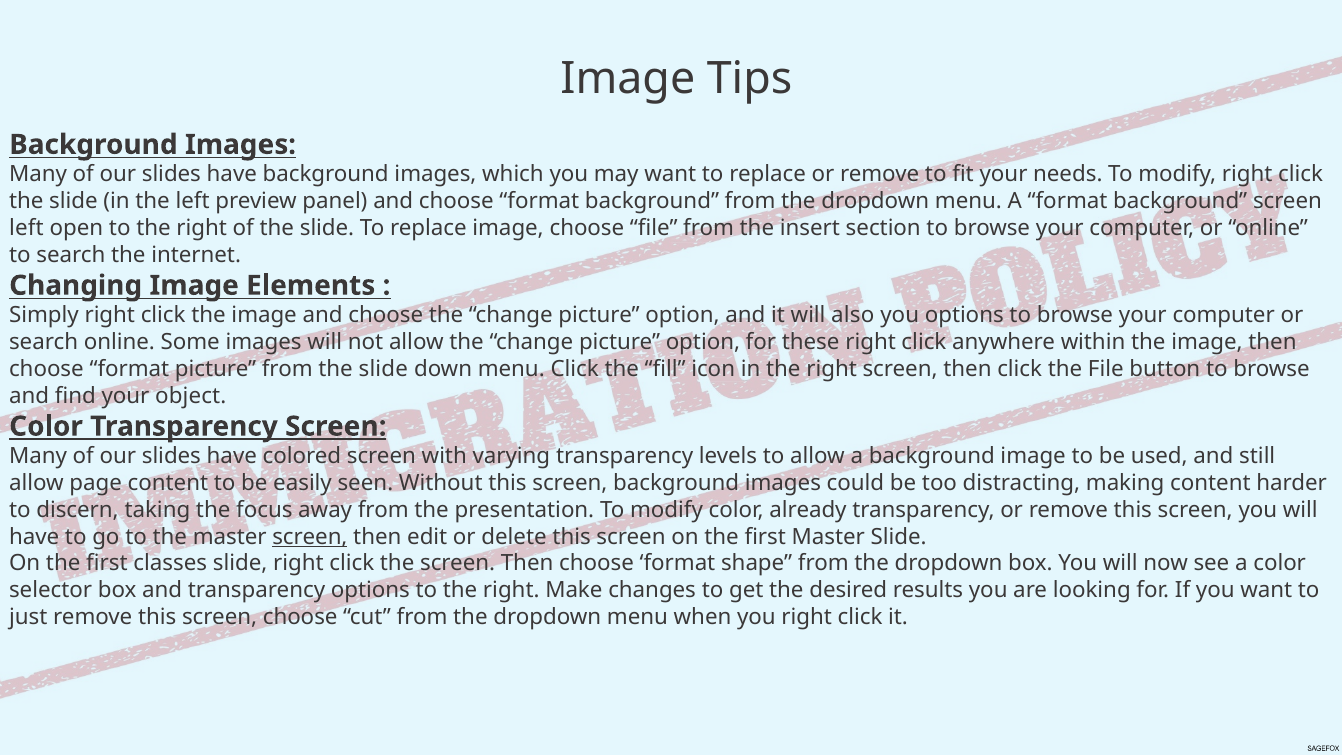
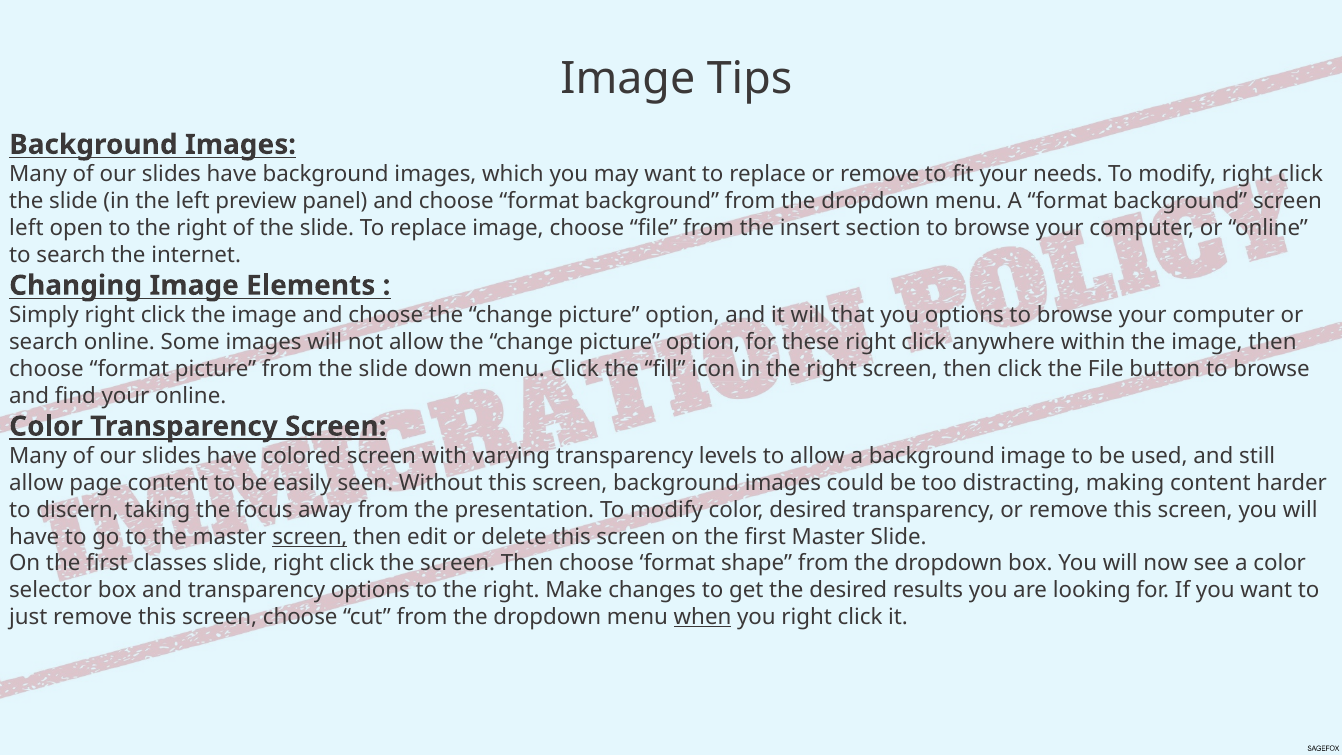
also: also -> that
your object: object -> online
color already: already -> desired
when underline: none -> present
